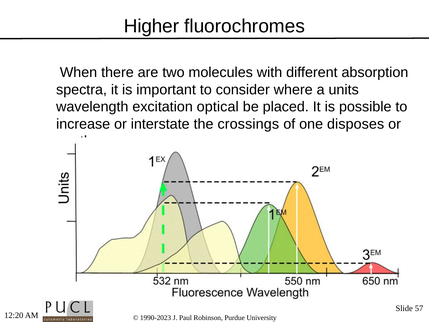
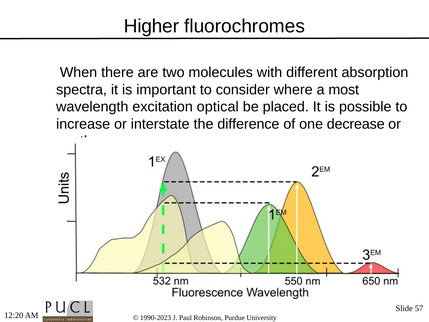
units: units -> most
crossings: crossings -> difference
disposes: disposes -> decrease
